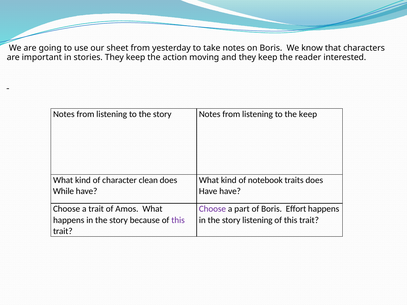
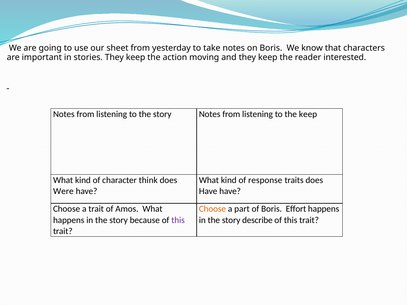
clean: clean -> think
notebook: notebook -> response
While: While -> Were
Choose at (212, 209) colour: purple -> orange
story listening: listening -> describe
